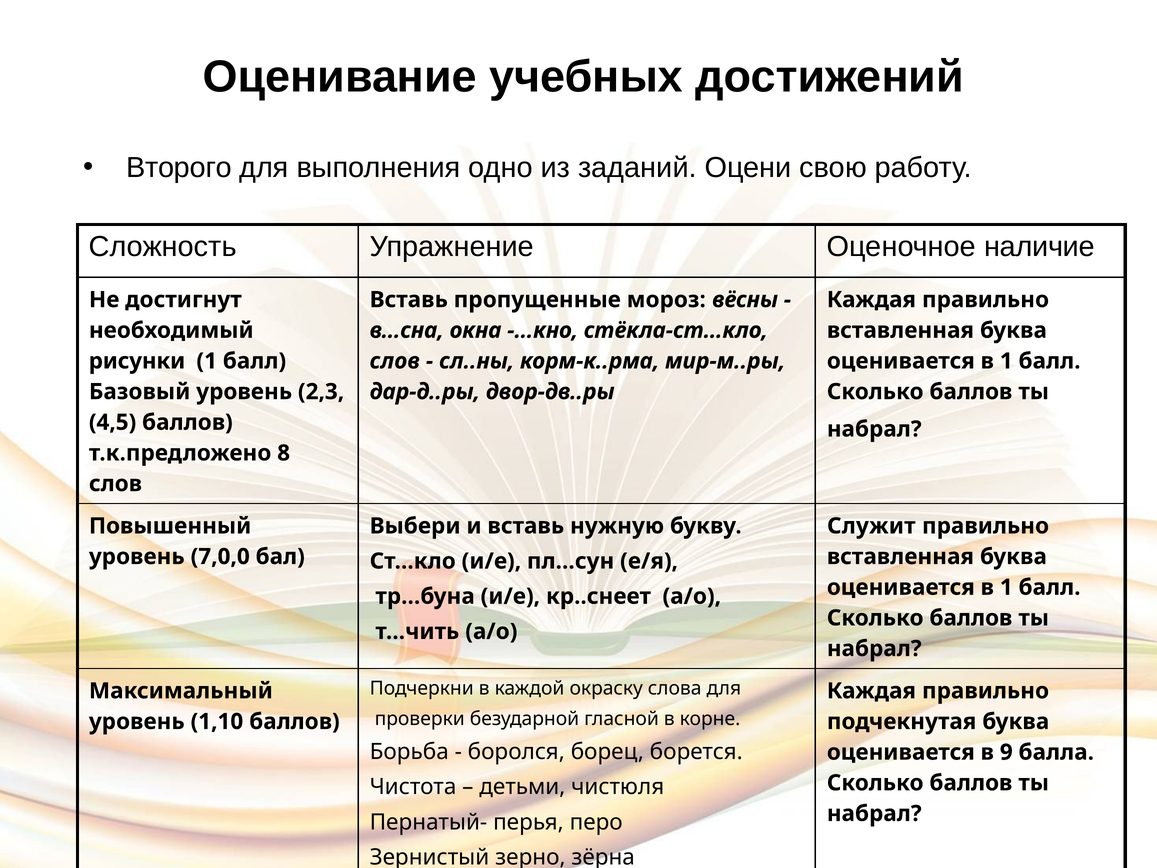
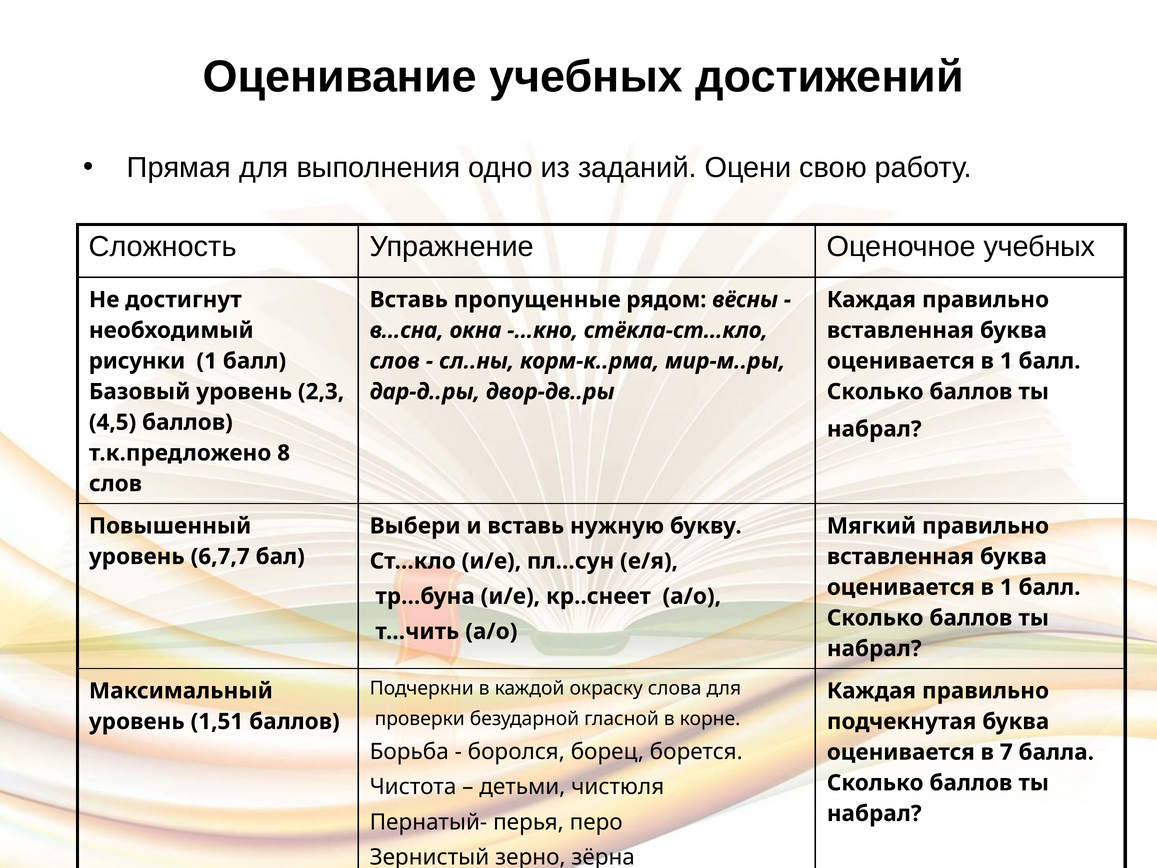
Второго: Второго -> Прямая
Оценочное наличие: наличие -> учебных
мороз: мороз -> рядом
Служит: Служит -> Мягкий
7,0,0: 7,0,0 -> 6,7,7
1,10: 1,10 -> 1,51
9: 9 -> 7
